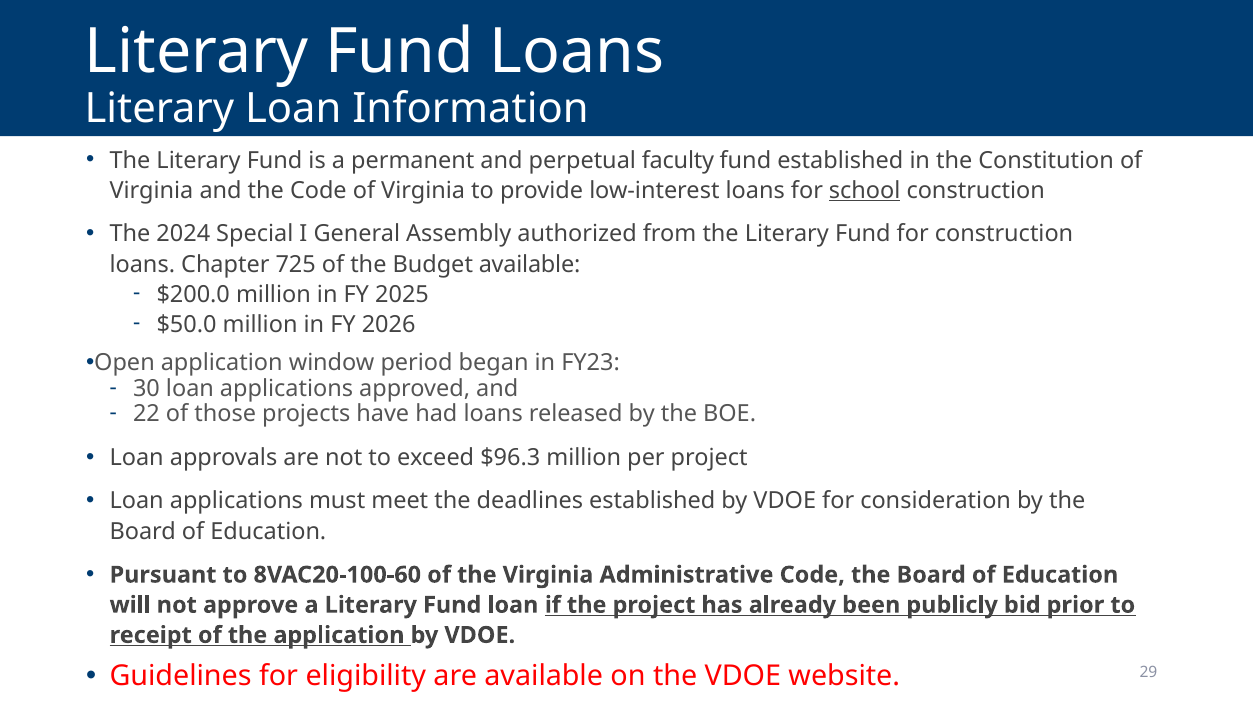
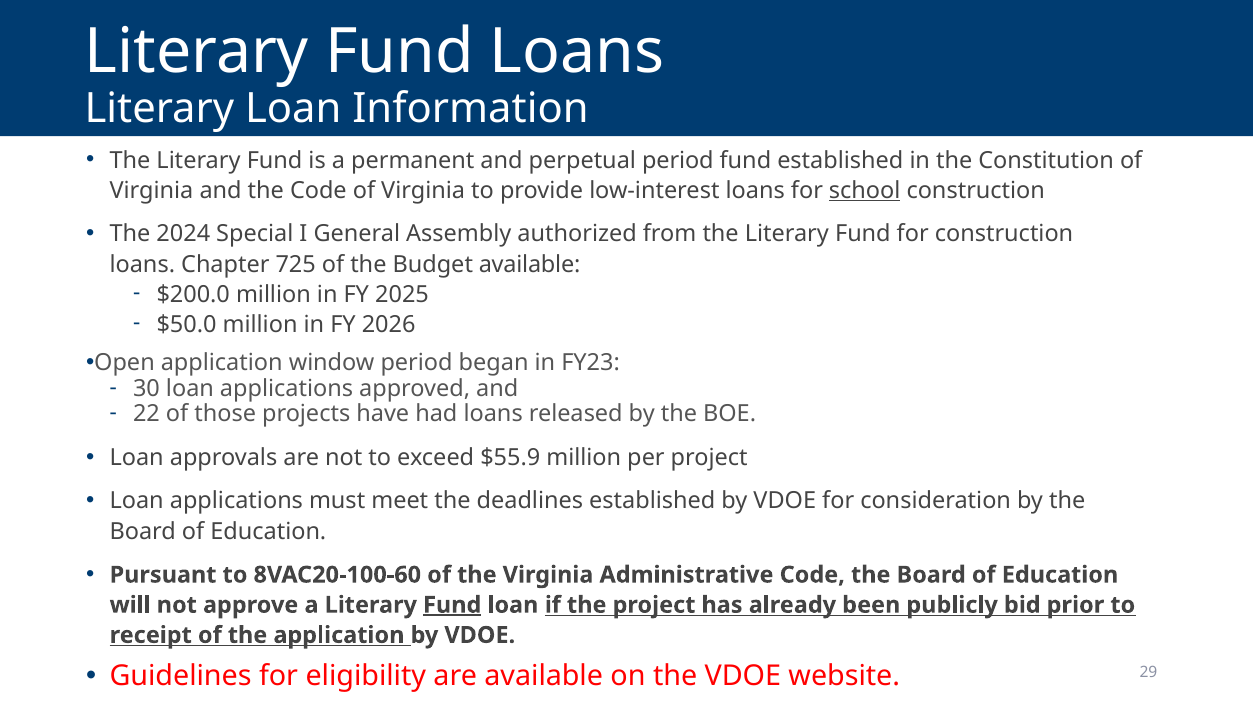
perpetual faculty: faculty -> period
$96.3: $96.3 -> $55.9
Fund at (452, 605) underline: none -> present
